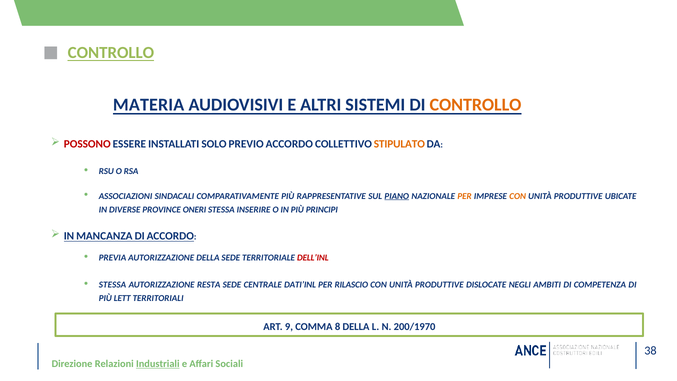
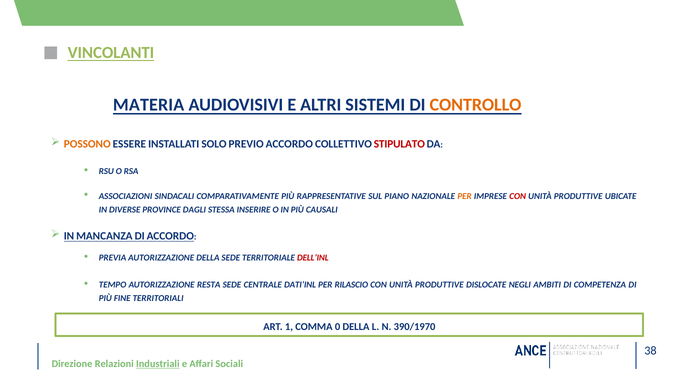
CONTROLLO at (111, 53): CONTROLLO -> VINCOLANTI
POSSONO colour: red -> orange
STIPULATO colour: orange -> red
PIANO underline: present -> none
CON at (518, 196) colour: orange -> red
ONERI: ONERI -> DAGLI
PRINCIPI: PRINCIPI -> CAUSALI
STESSA at (113, 285): STESSA -> TEMPO
LETT: LETT -> FINE
9: 9 -> 1
8: 8 -> 0
200/1970: 200/1970 -> 390/1970
